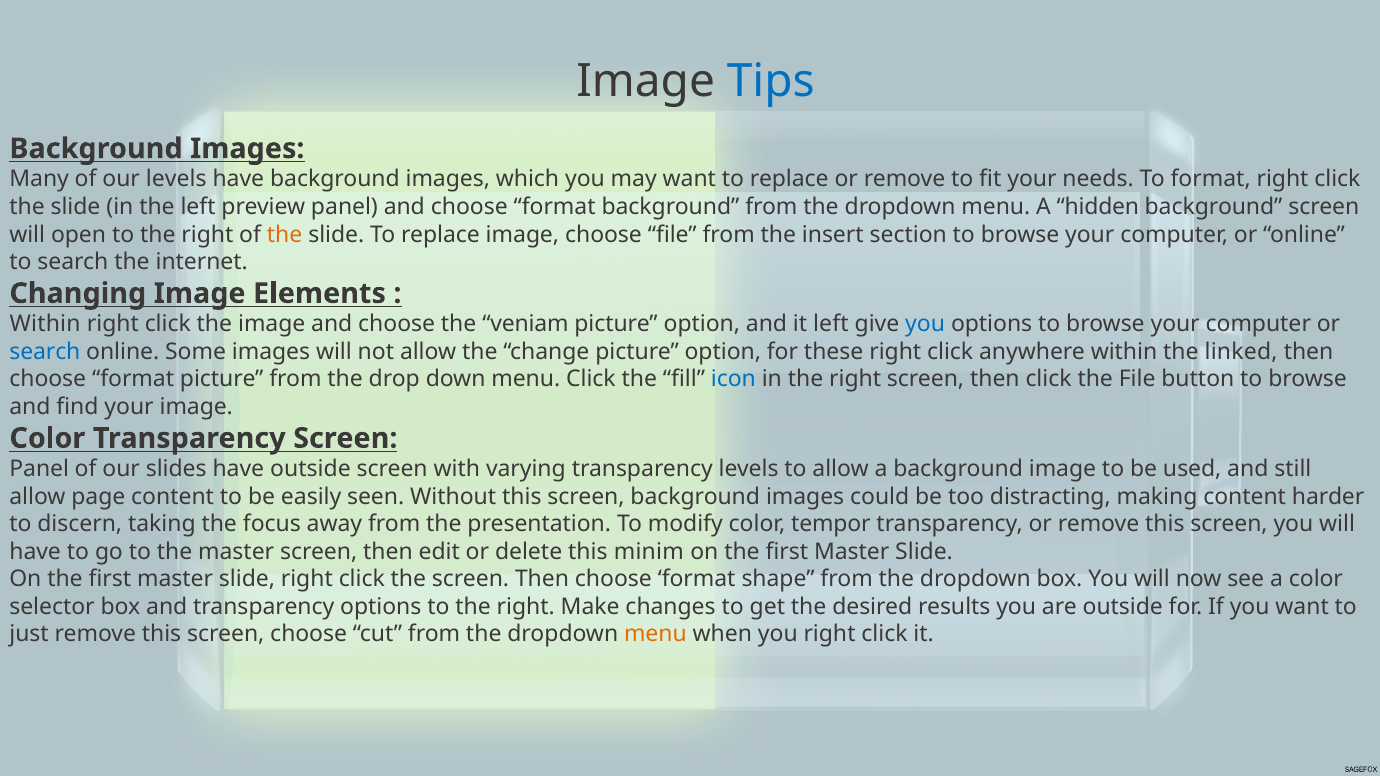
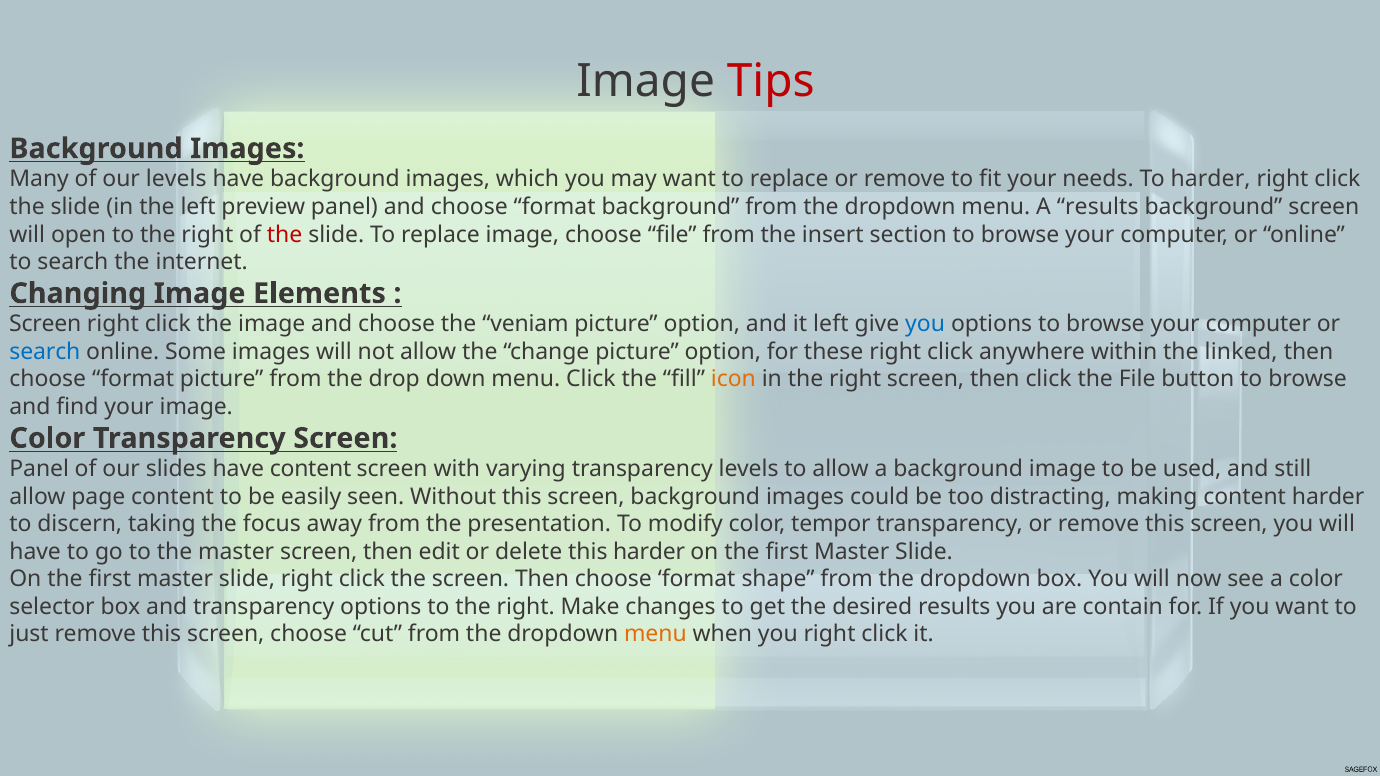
Tips colour: blue -> red
To format: format -> harder
A hidden: hidden -> results
the at (285, 234) colour: orange -> red
Within at (45, 324): Within -> Screen
icon colour: blue -> orange
have outside: outside -> content
this minim: minim -> harder
are outside: outside -> contain
